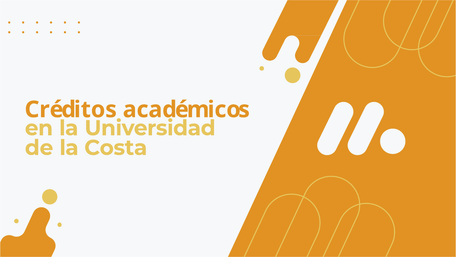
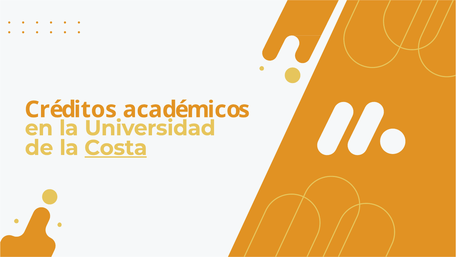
Costa underline: none -> present
